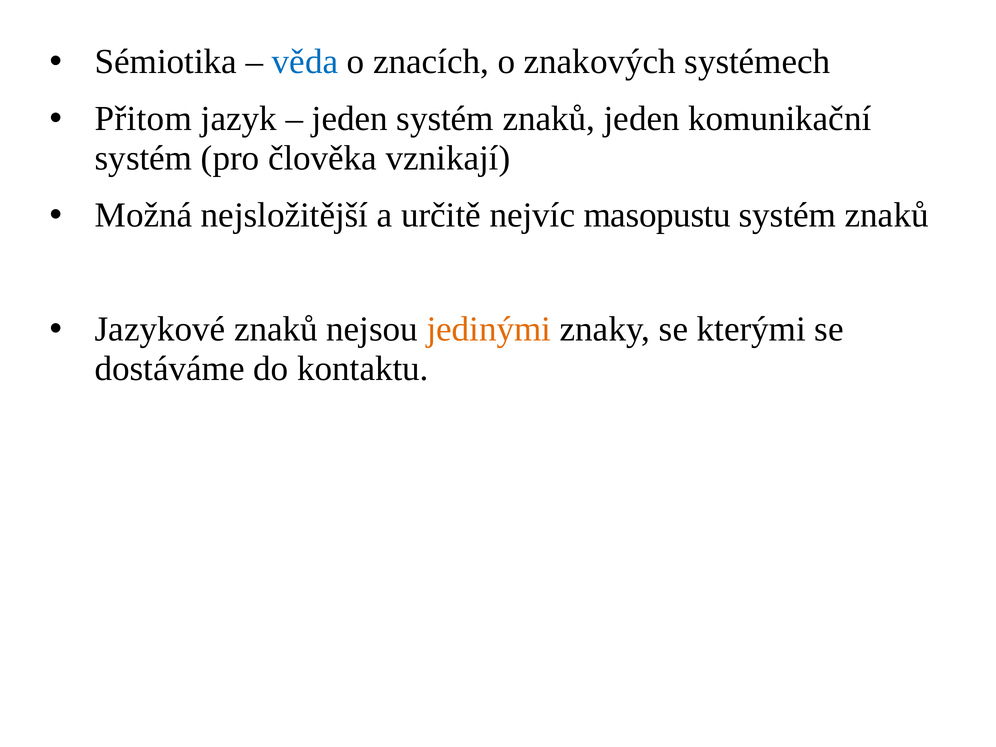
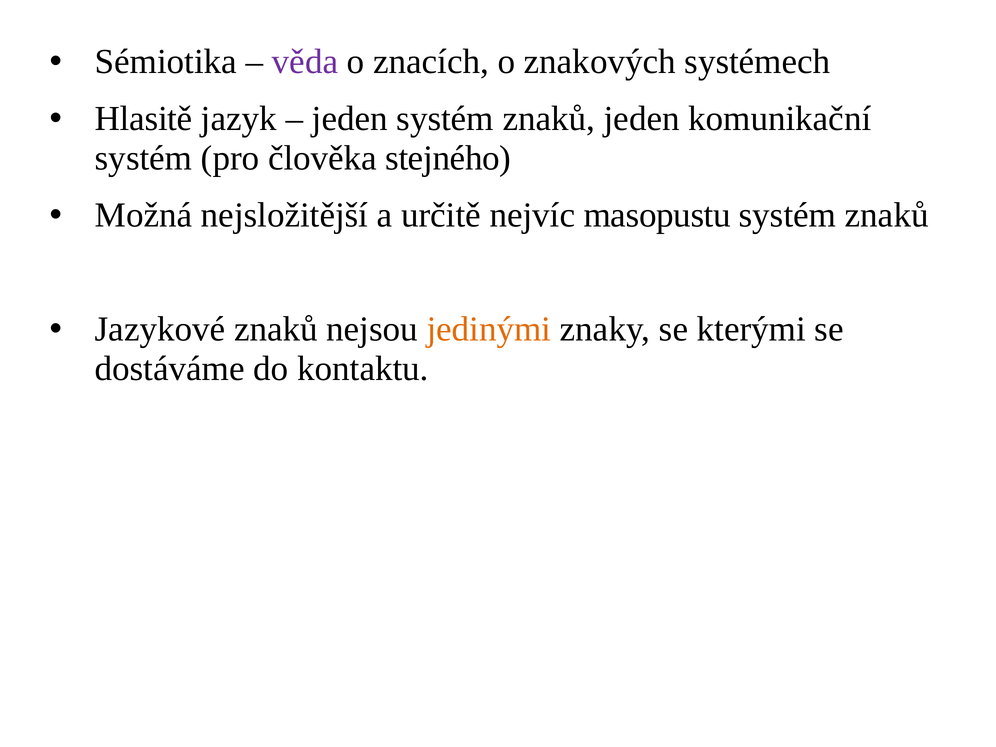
věda colour: blue -> purple
Přitom: Přitom -> Hlasitě
vznikají: vznikají -> stejného
